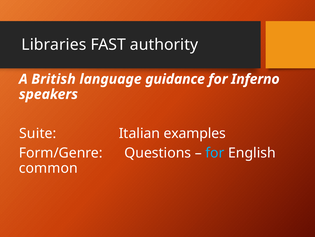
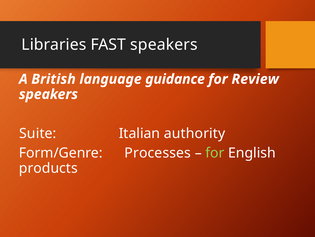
FAST authority: authority -> speakers
Inferno: Inferno -> Review
examples: examples -> authority
Questions: Questions -> Processes
for at (215, 153) colour: light blue -> light green
common: common -> products
